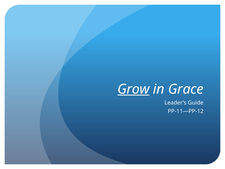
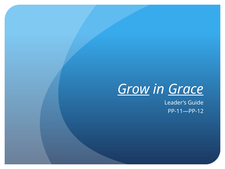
Grace underline: none -> present
